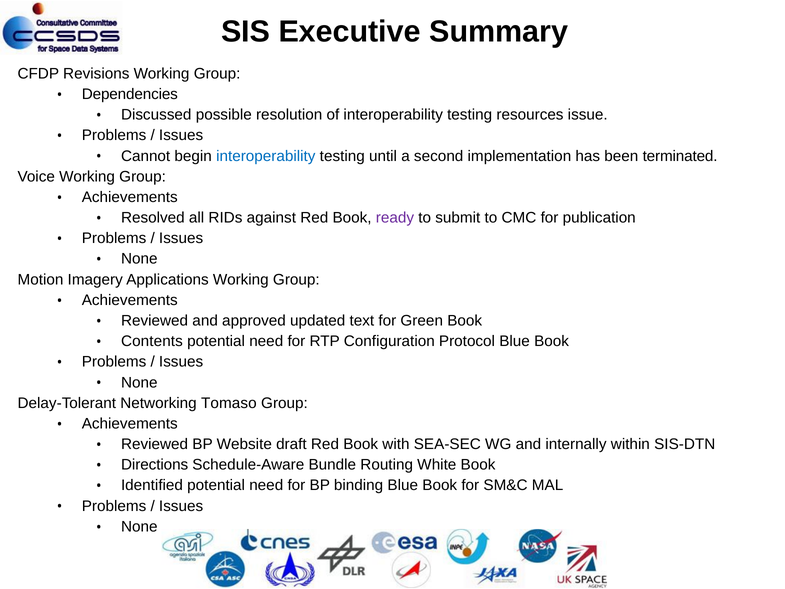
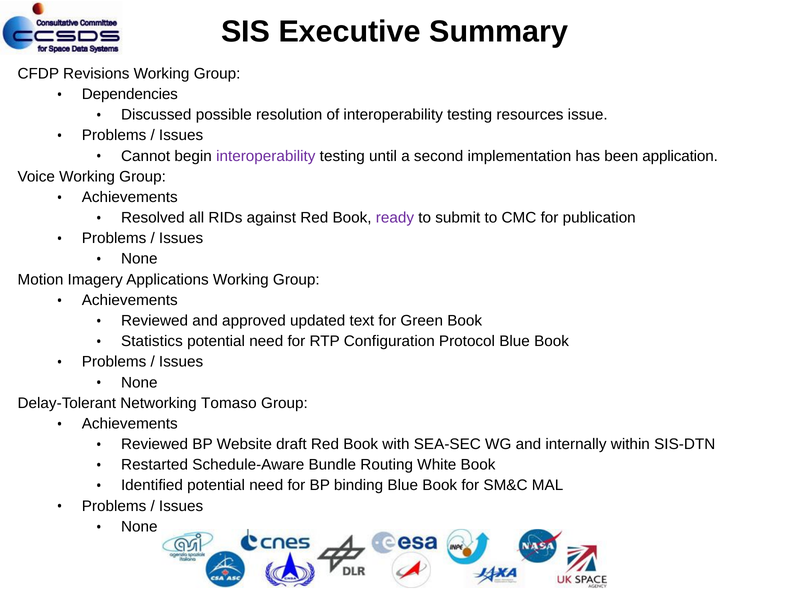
interoperability at (266, 156) colour: blue -> purple
terminated: terminated -> application
Contents: Contents -> Statistics
Directions: Directions -> Restarted
